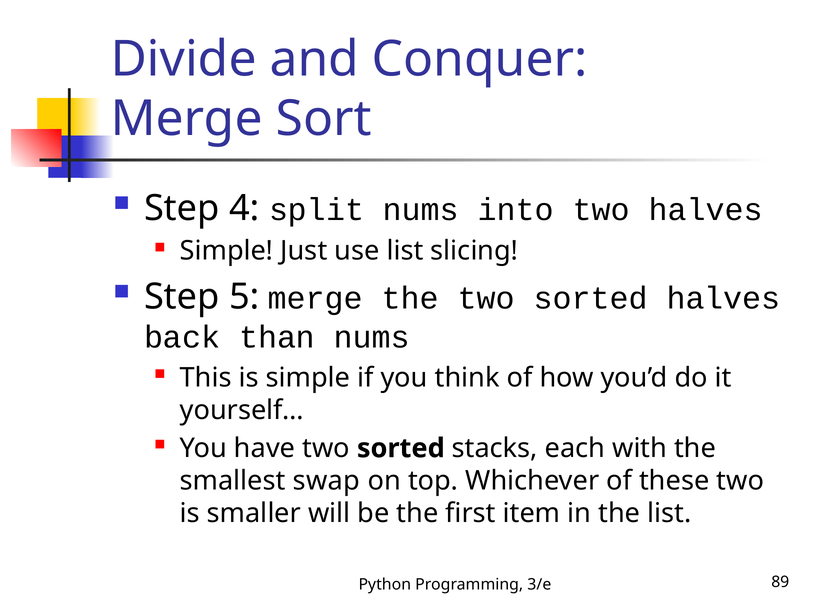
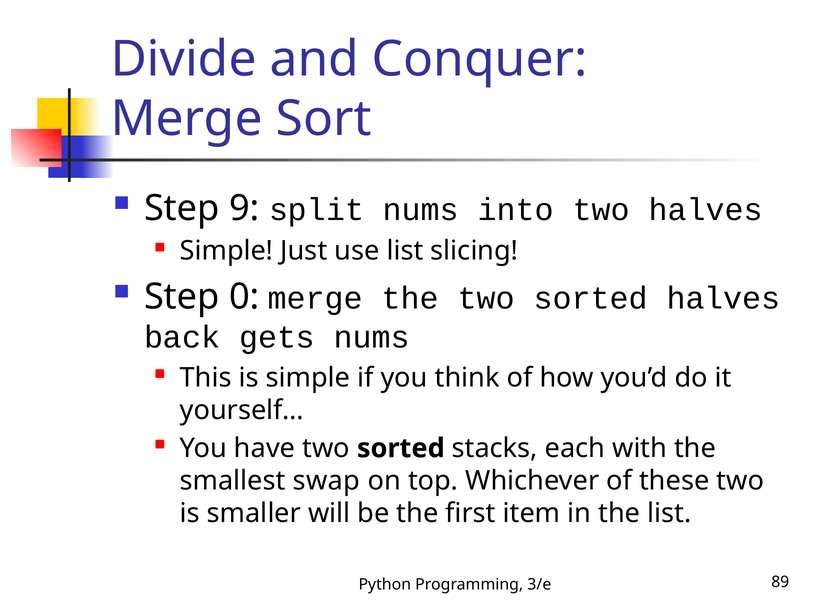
4: 4 -> 9
5: 5 -> 0
than: than -> gets
